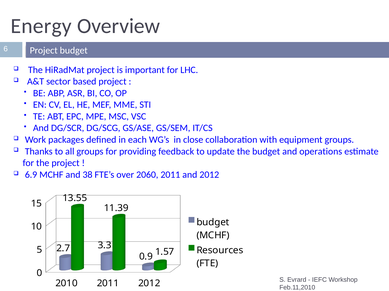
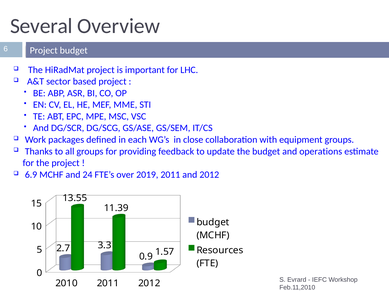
Energy: Energy -> Several
38: 38 -> 24
2060: 2060 -> 2019
